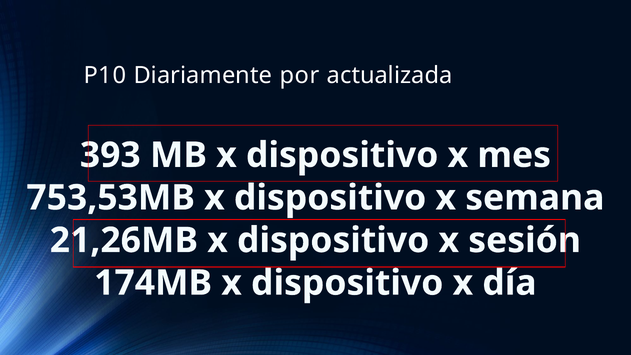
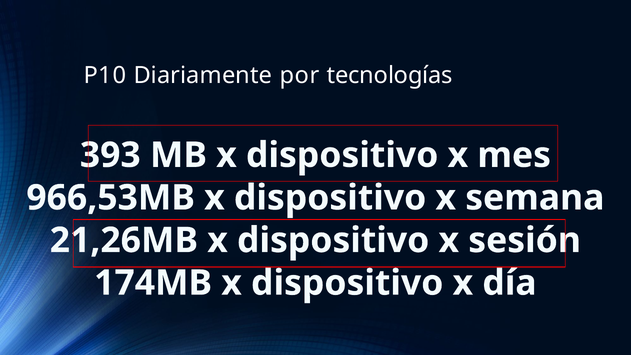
actualizada: actualizada -> tecnologías
753,53MB: 753,53MB -> 966,53MB
